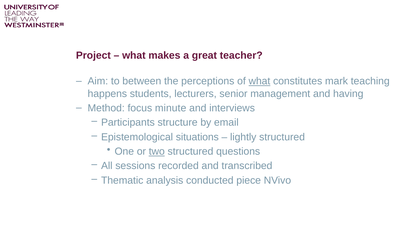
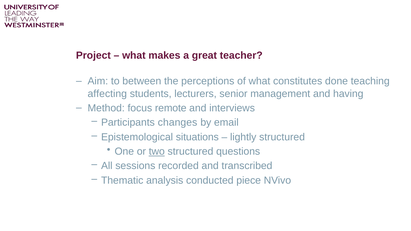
what at (259, 81) underline: present -> none
mark: mark -> done
happens: happens -> affecting
minute: minute -> remote
structure: structure -> changes
